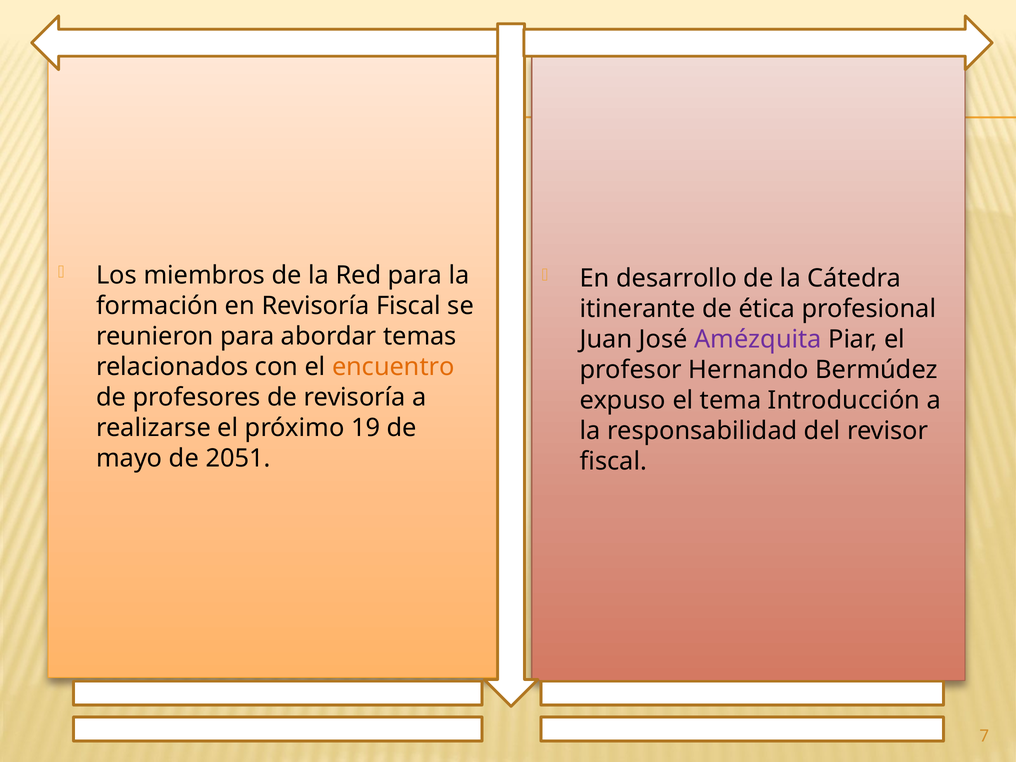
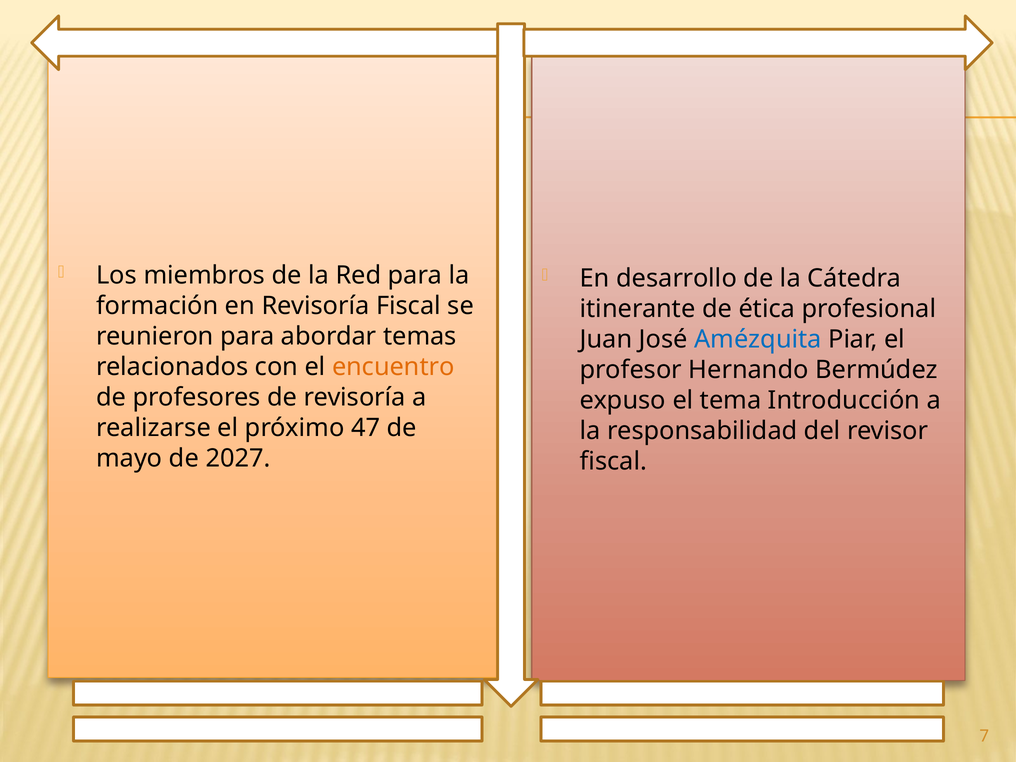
Amézquita colour: purple -> blue
19: 19 -> 47
2051: 2051 -> 2027
